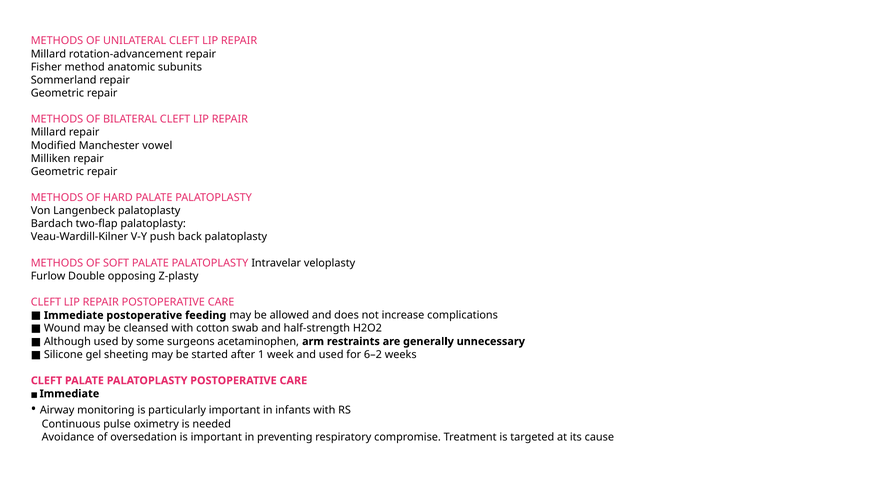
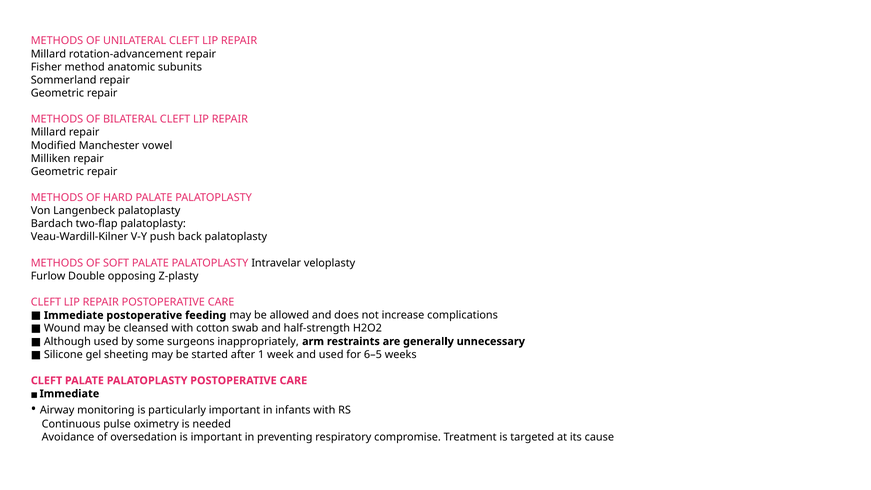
acetaminophen: acetaminophen -> inappropriately
6–2: 6–2 -> 6–5
